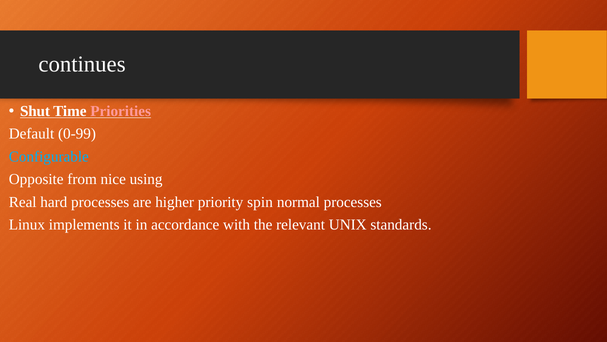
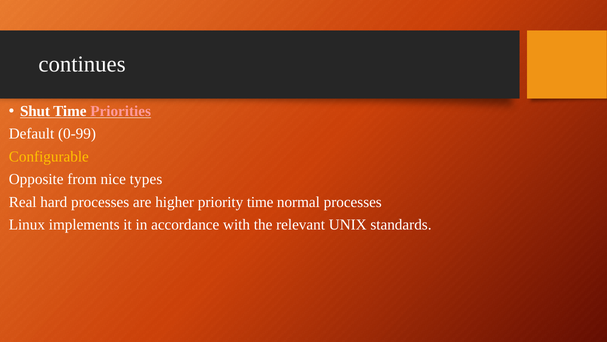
Configurable colour: light blue -> yellow
using: using -> types
priority spin: spin -> time
